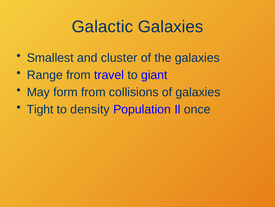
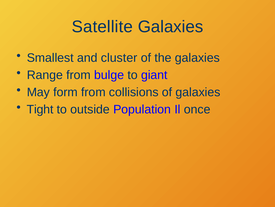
Galactic: Galactic -> Satellite
travel: travel -> bulge
density: density -> outside
